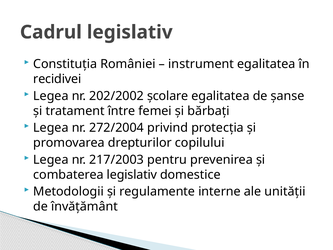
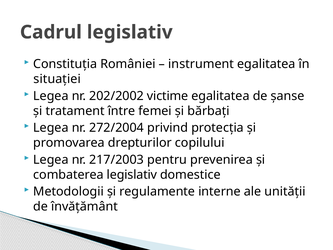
recidivei: recidivei -> situației
școlare: școlare -> victime
